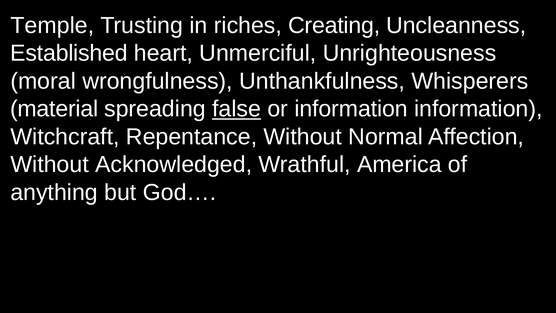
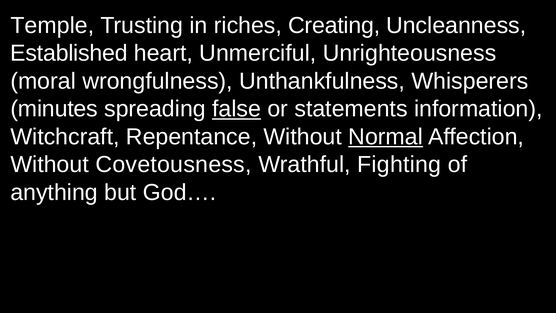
material: material -> minutes
or information: information -> statements
Normal underline: none -> present
Acknowledged: Acknowledged -> Covetousness
America: America -> Fighting
